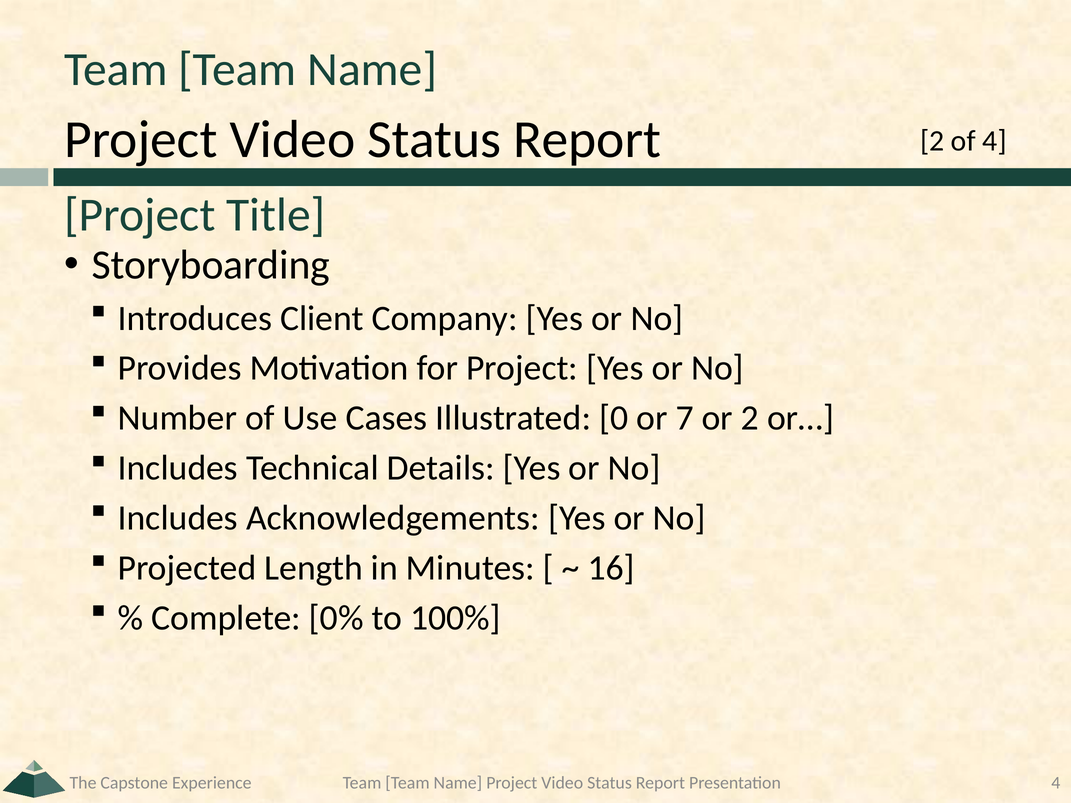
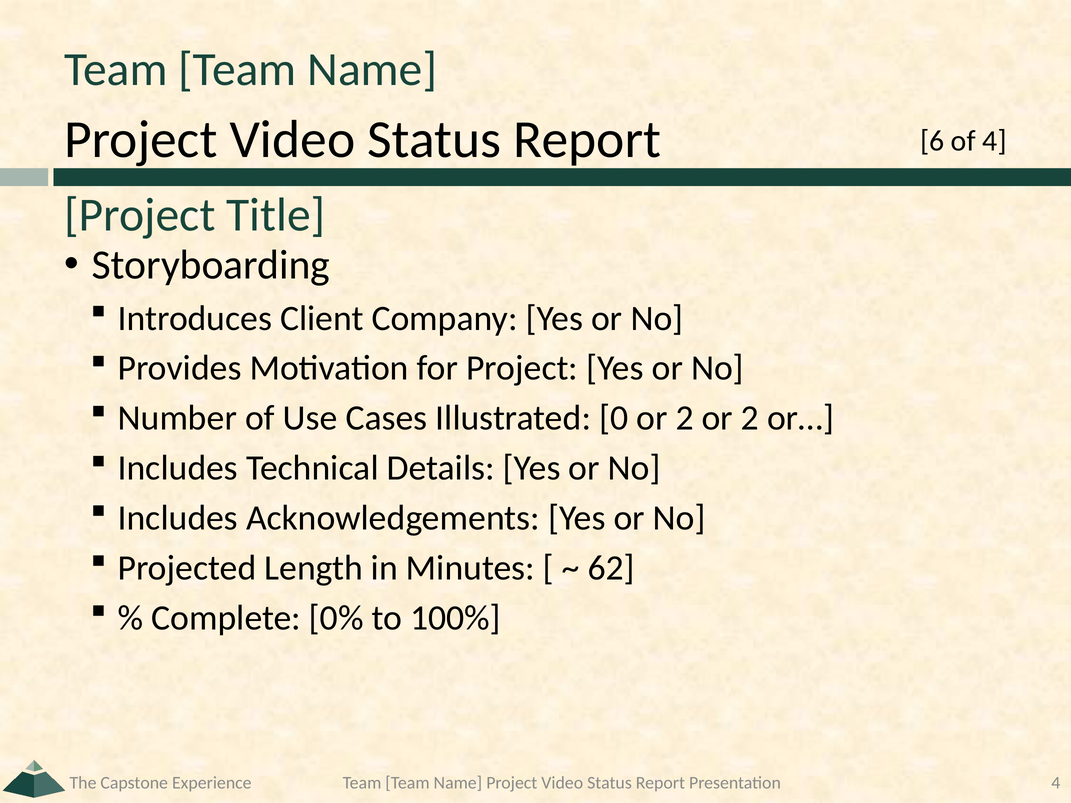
2 at (932, 141): 2 -> 6
0 or 7: 7 -> 2
16: 16 -> 62
